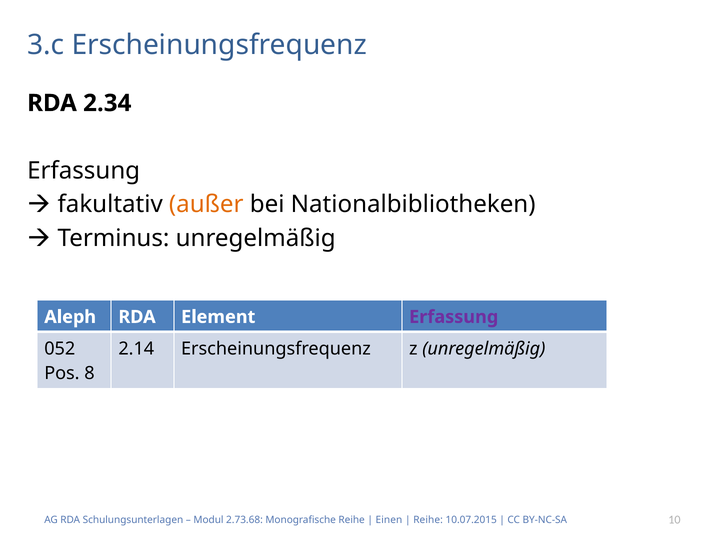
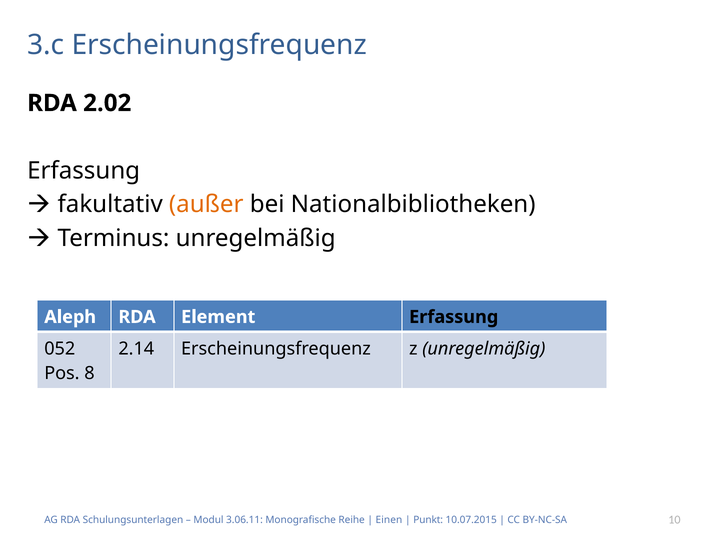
2.34: 2.34 -> 2.02
Erfassung at (454, 317) colour: purple -> black
2.73.68: 2.73.68 -> 3.06.11
Reihe at (428, 520): Reihe -> Punkt
